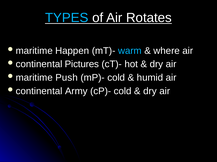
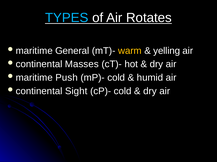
Happen: Happen -> General
warm colour: light blue -> yellow
where: where -> yelling
Pictures: Pictures -> Masses
Army: Army -> Sight
